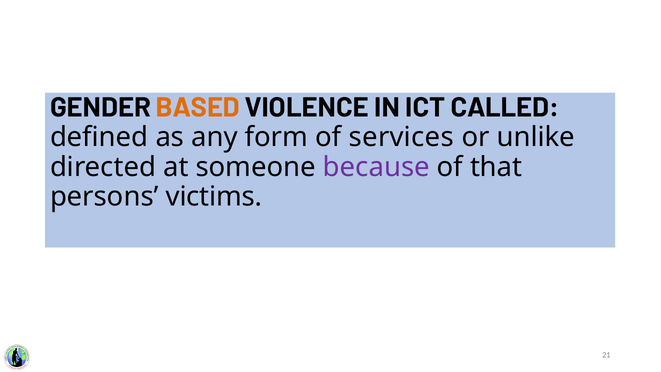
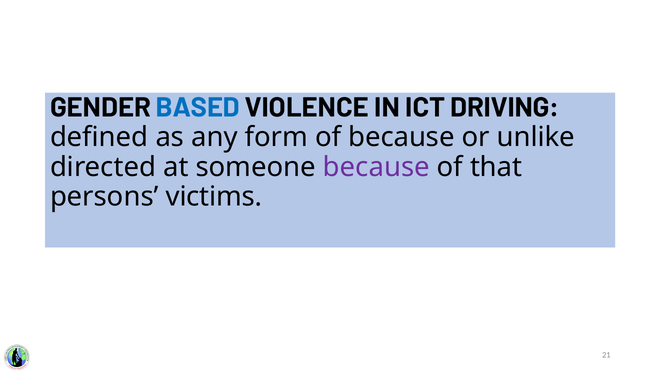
BASED colour: orange -> blue
CALLED: CALLED -> DRIVING
of services: services -> because
